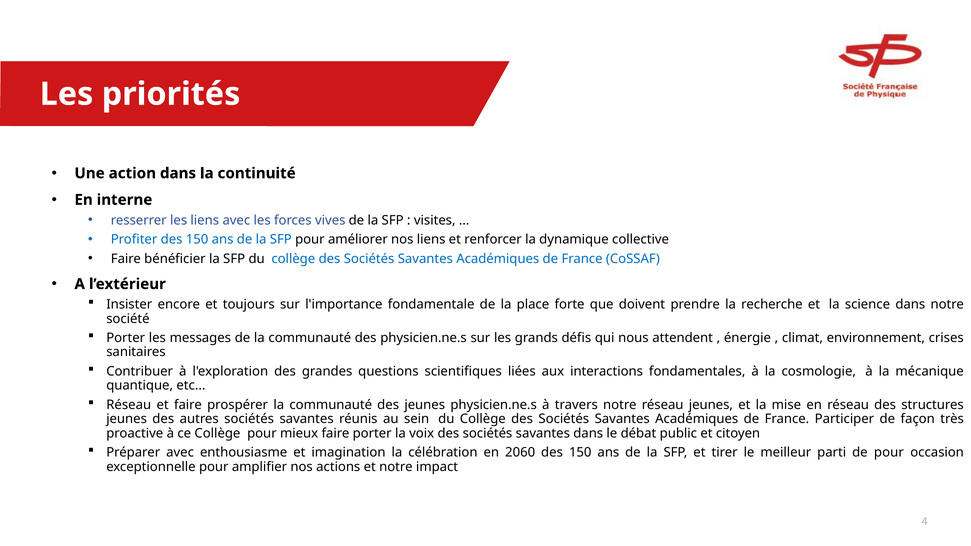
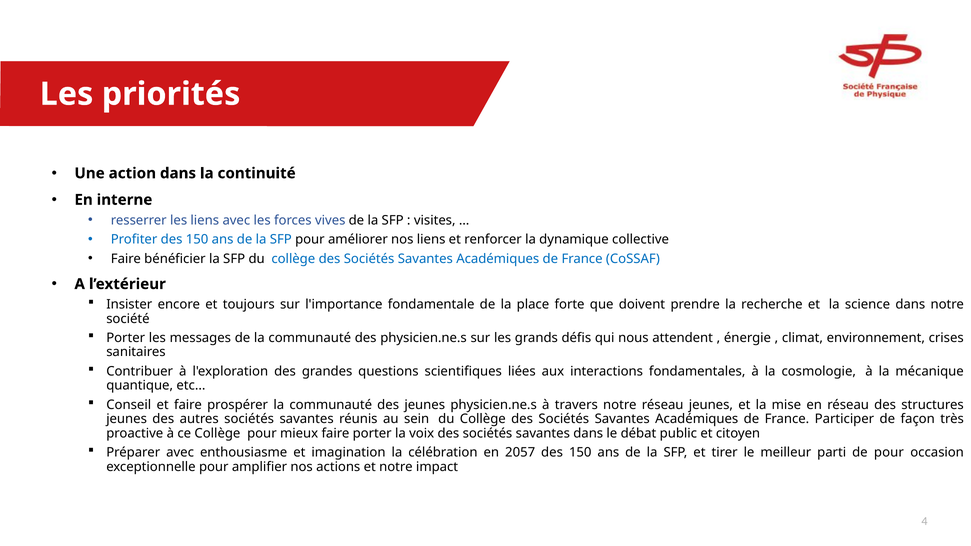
Réseau at (129, 405): Réseau -> Conseil
2060: 2060 -> 2057
